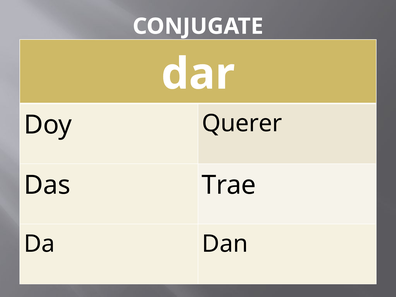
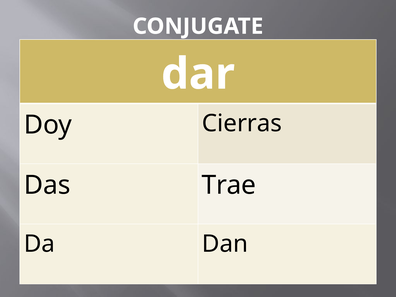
Querer: Querer -> Cierras
